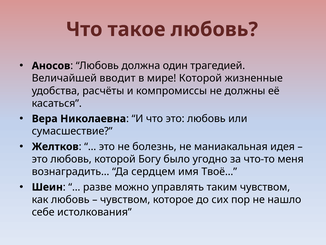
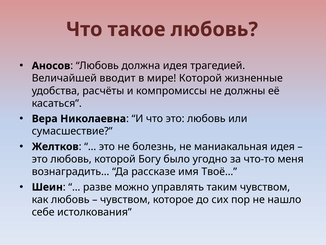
должна один: один -> идея
сердцем: сердцем -> рассказе
